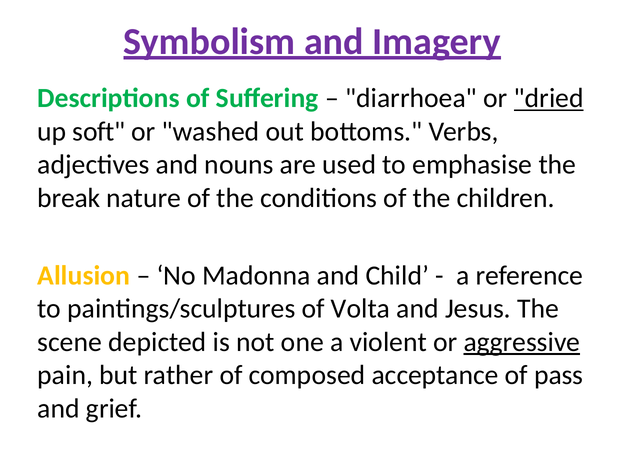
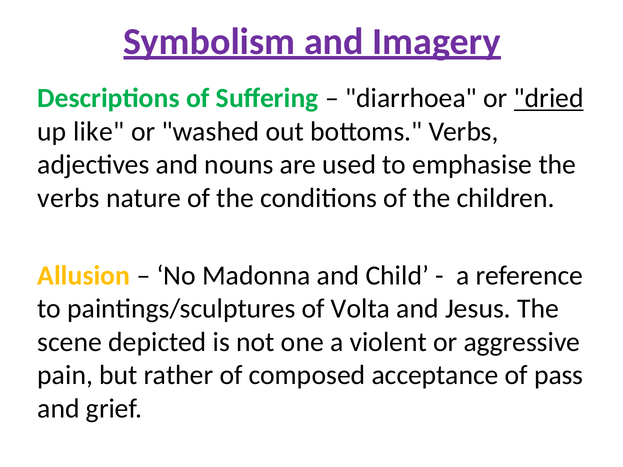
soft: soft -> like
break at (69, 198): break -> verbs
aggressive underline: present -> none
